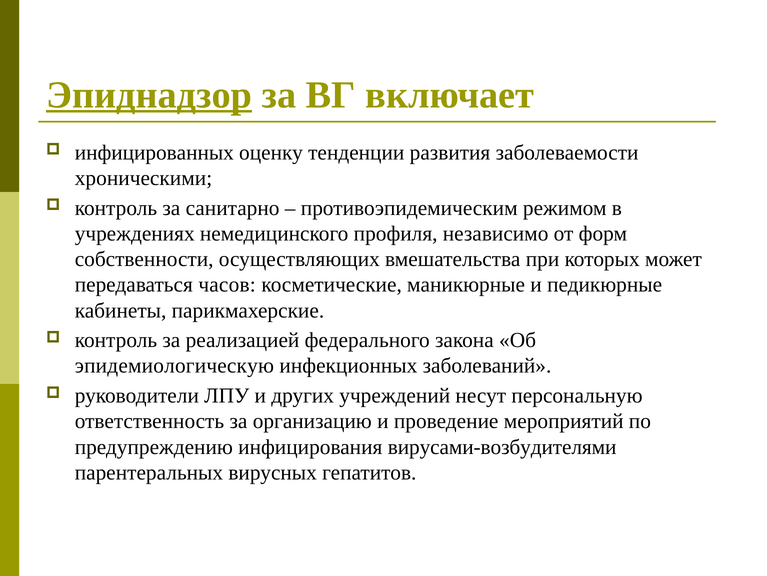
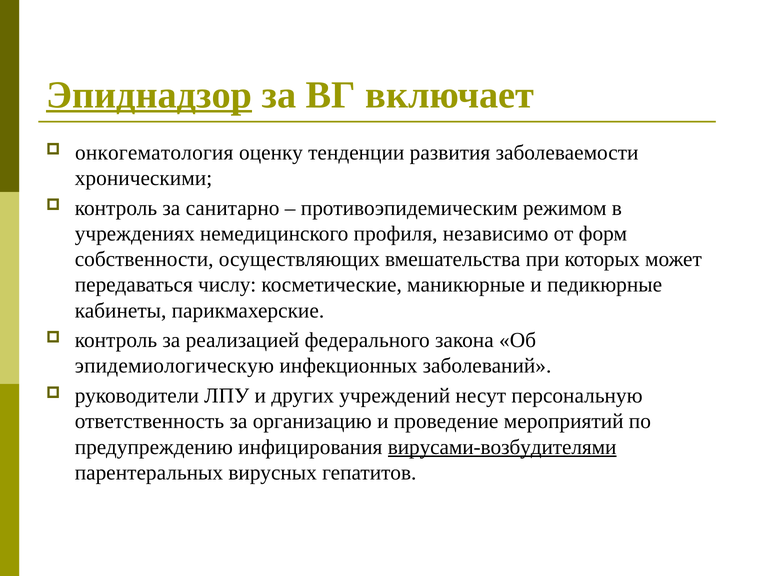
инфицированных: инфицированных -> онкогематология
часов: часов -> числу
вирусами-возбудителями underline: none -> present
